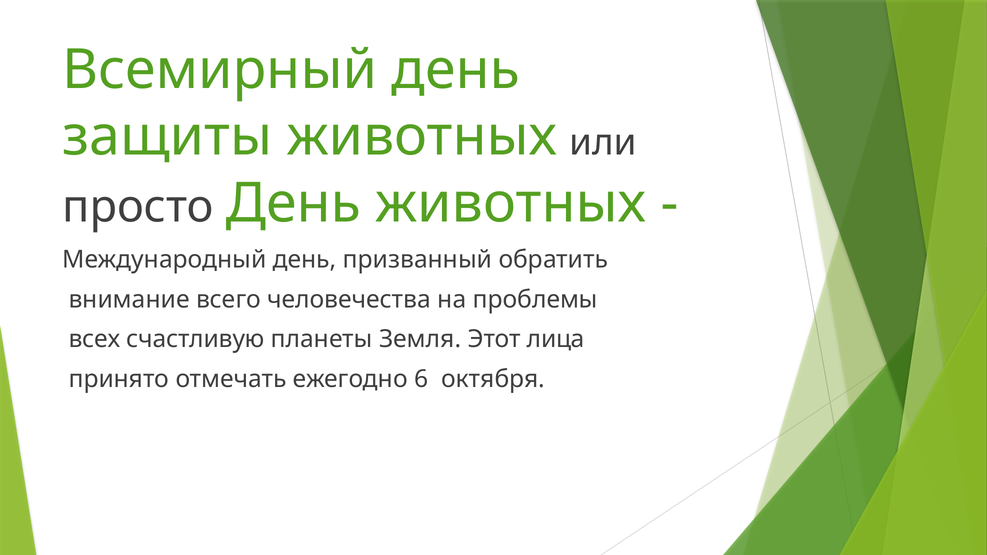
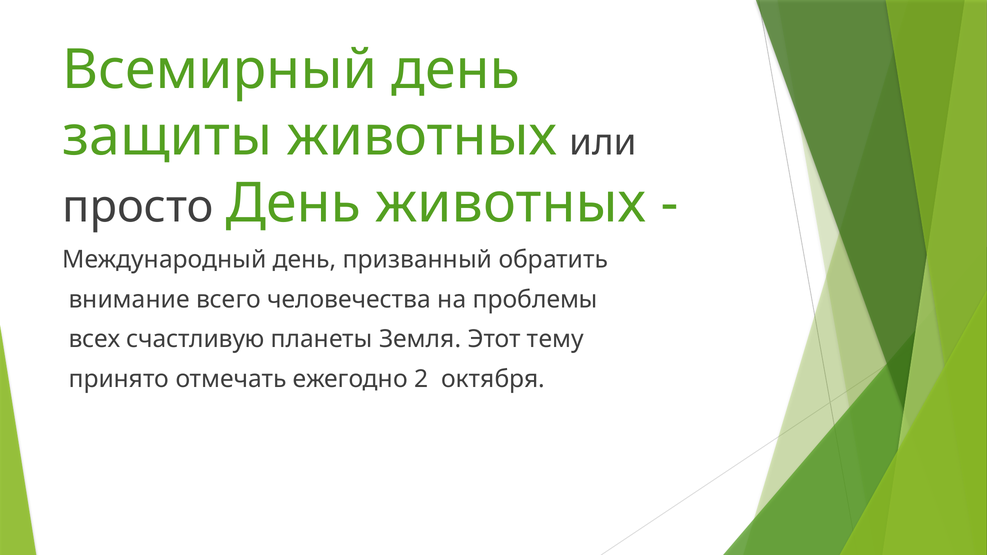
лица: лица -> тему
6: 6 -> 2
